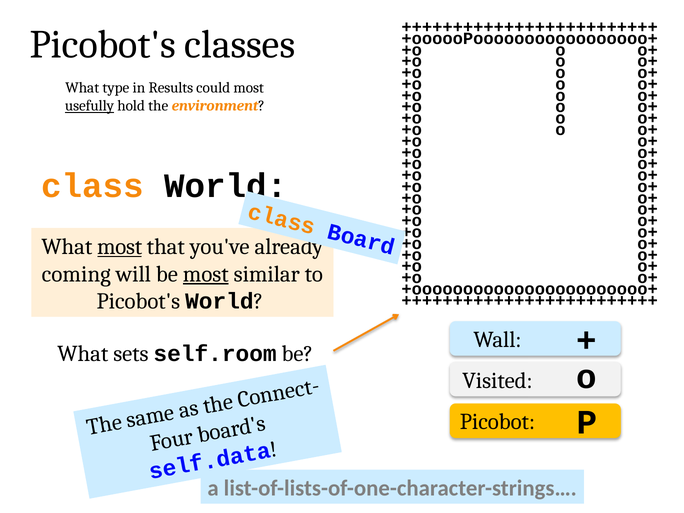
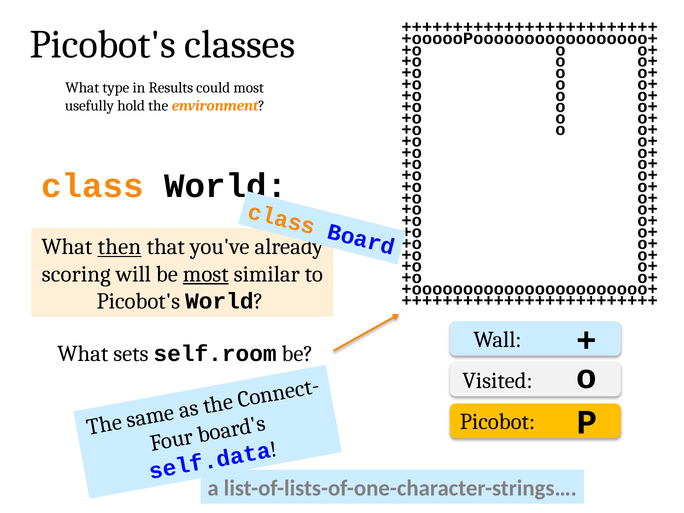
usefully underline: present -> none
What most: most -> then
coming: coming -> scoring
